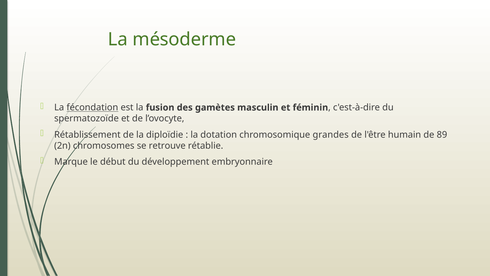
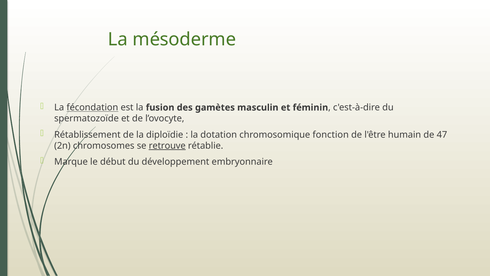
grandes: grandes -> fonction
89: 89 -> 47
retrouve underline: none -> present
